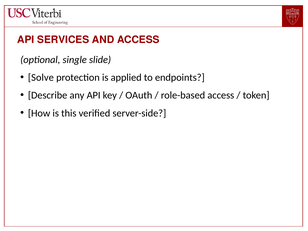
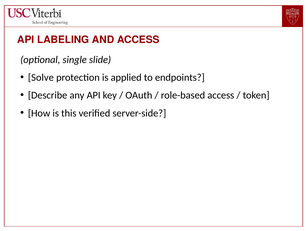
SERVICES: SERVICES -> LABELING
